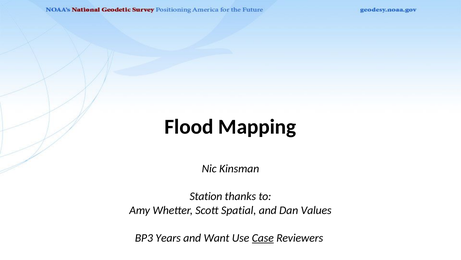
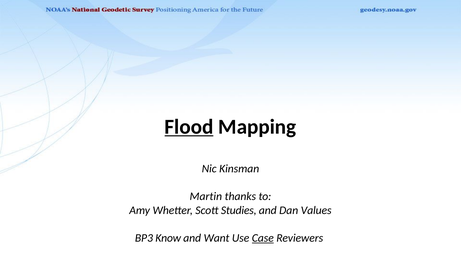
Flood underline: none -> present
Station: Station -> Martin
Spatial: Spatial -> Studies
Years: Years -> Know
